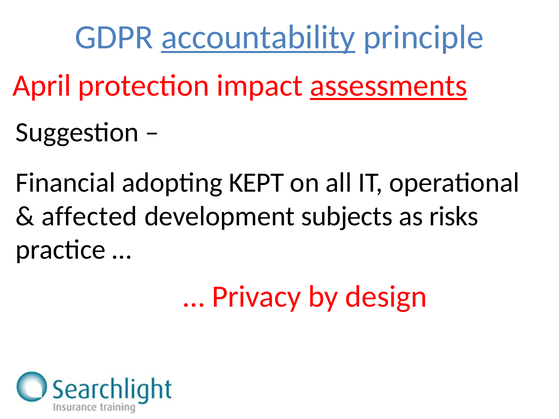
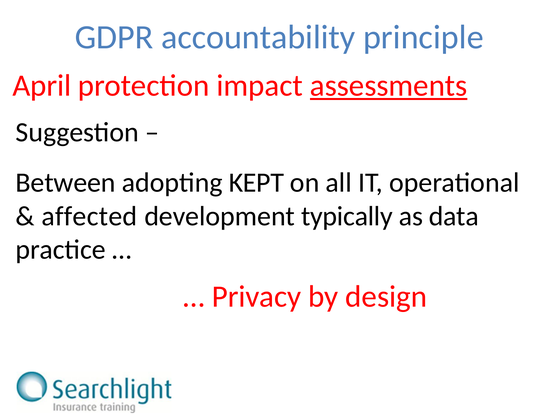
accountability underline: present -> none
Financial: Financial -> Between
subjects: subjects -> typically
risks: risks -> data
